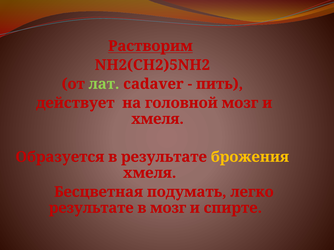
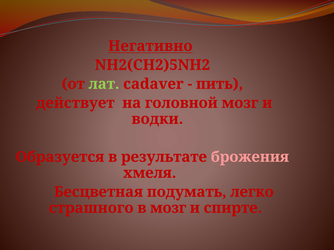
Растворим: Растворим -> Негативно
хмеля at (157, 119): хмеля -> водки
брожения colour: yellow -> pink
результате at (91, 208): результате -> страшного
